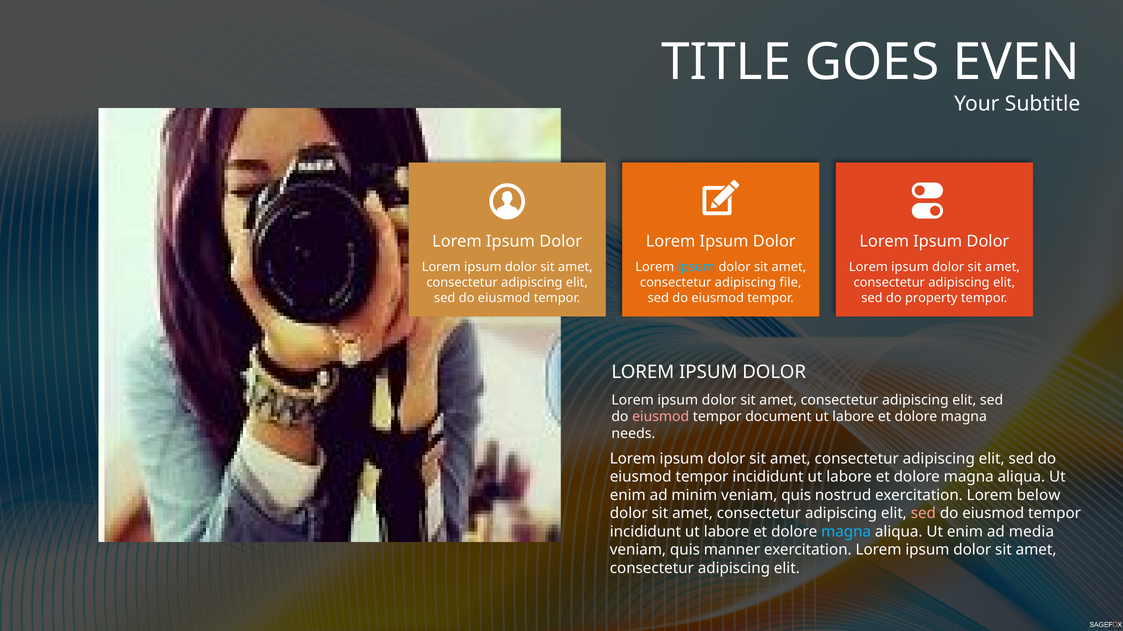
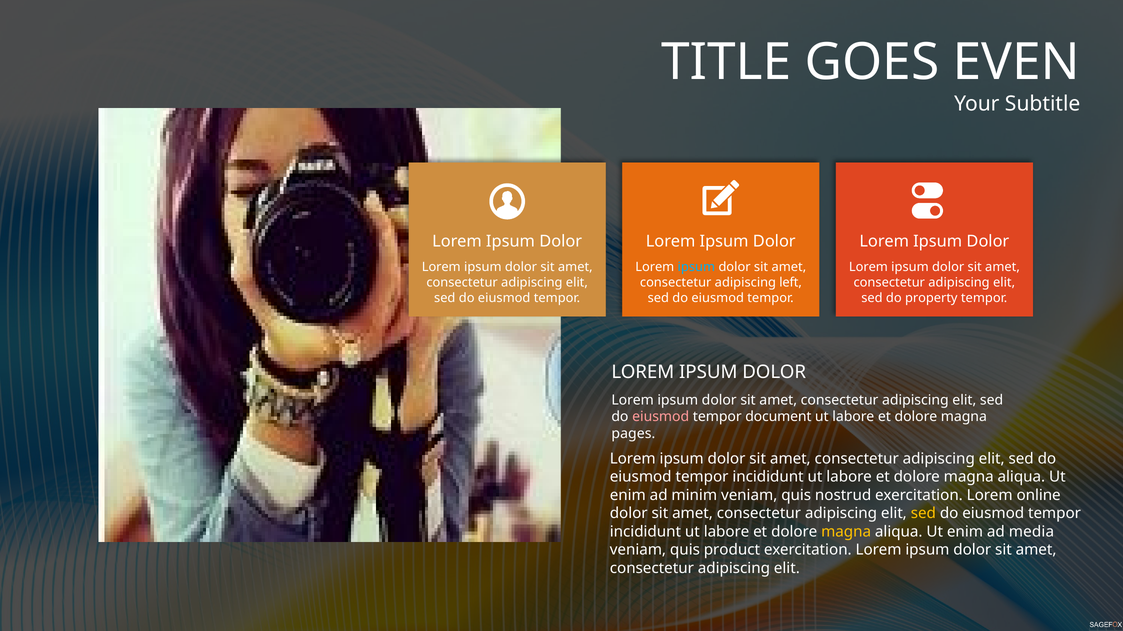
file: file -> left
needs: needs -> pages
below: below -> online
sed at (923, 514) colour: pink -> yellow
magna at (846, 532) colour: light blue -> yellow
manner: manner -> product
